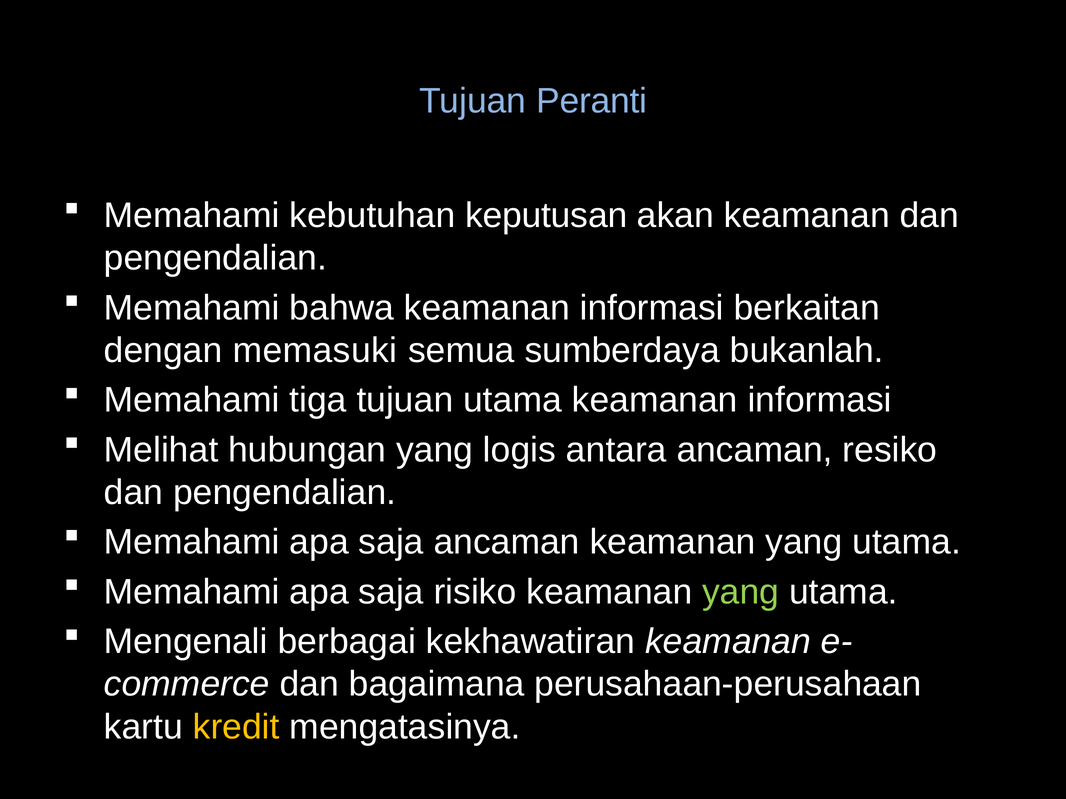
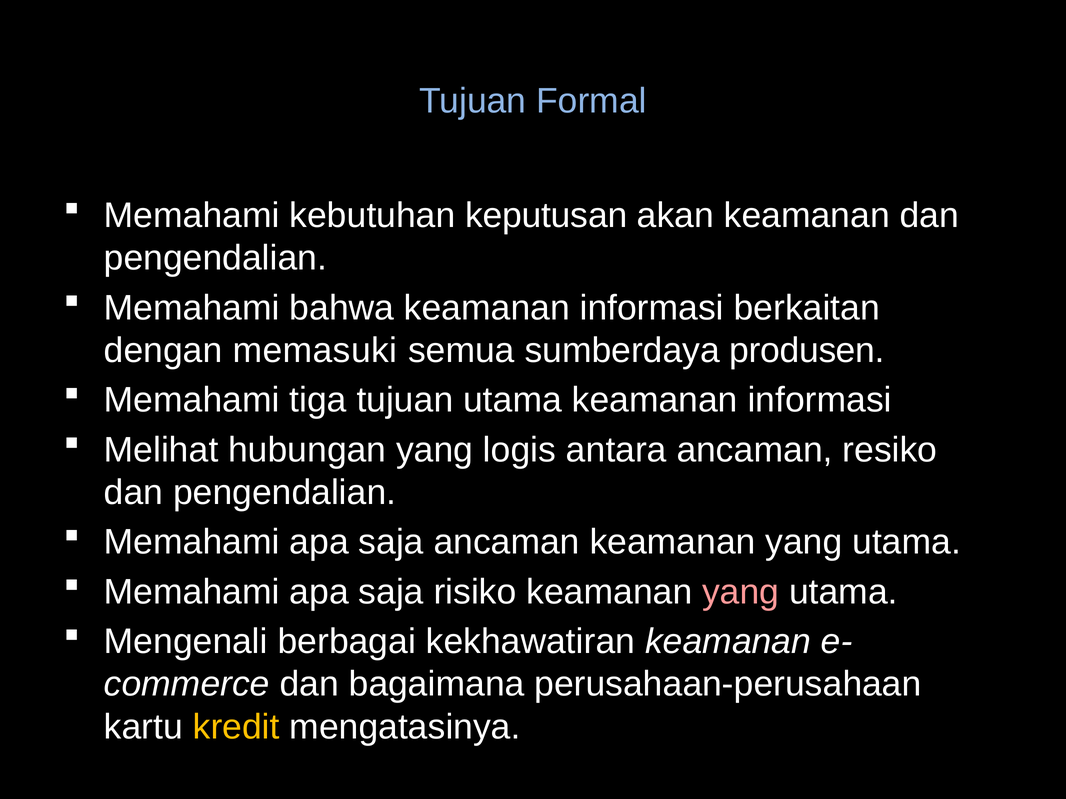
Peranti: Peranti -> Formal
bukanlah: bukanlah -> produsen
yang at (741, 592) colour: light green -> pink
